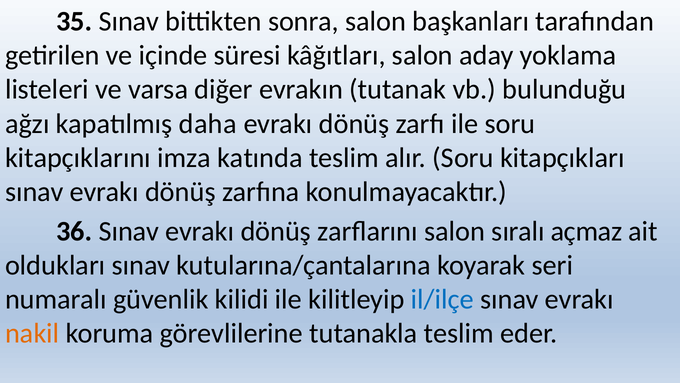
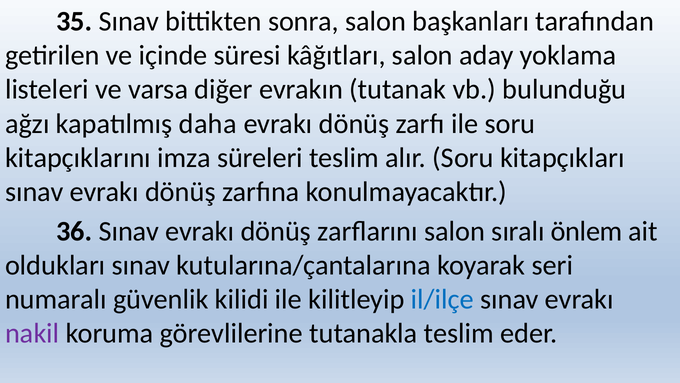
katında: katında -> süreleri
açmaz: açmaz -> önlem
nakil colour: orange -> purple
